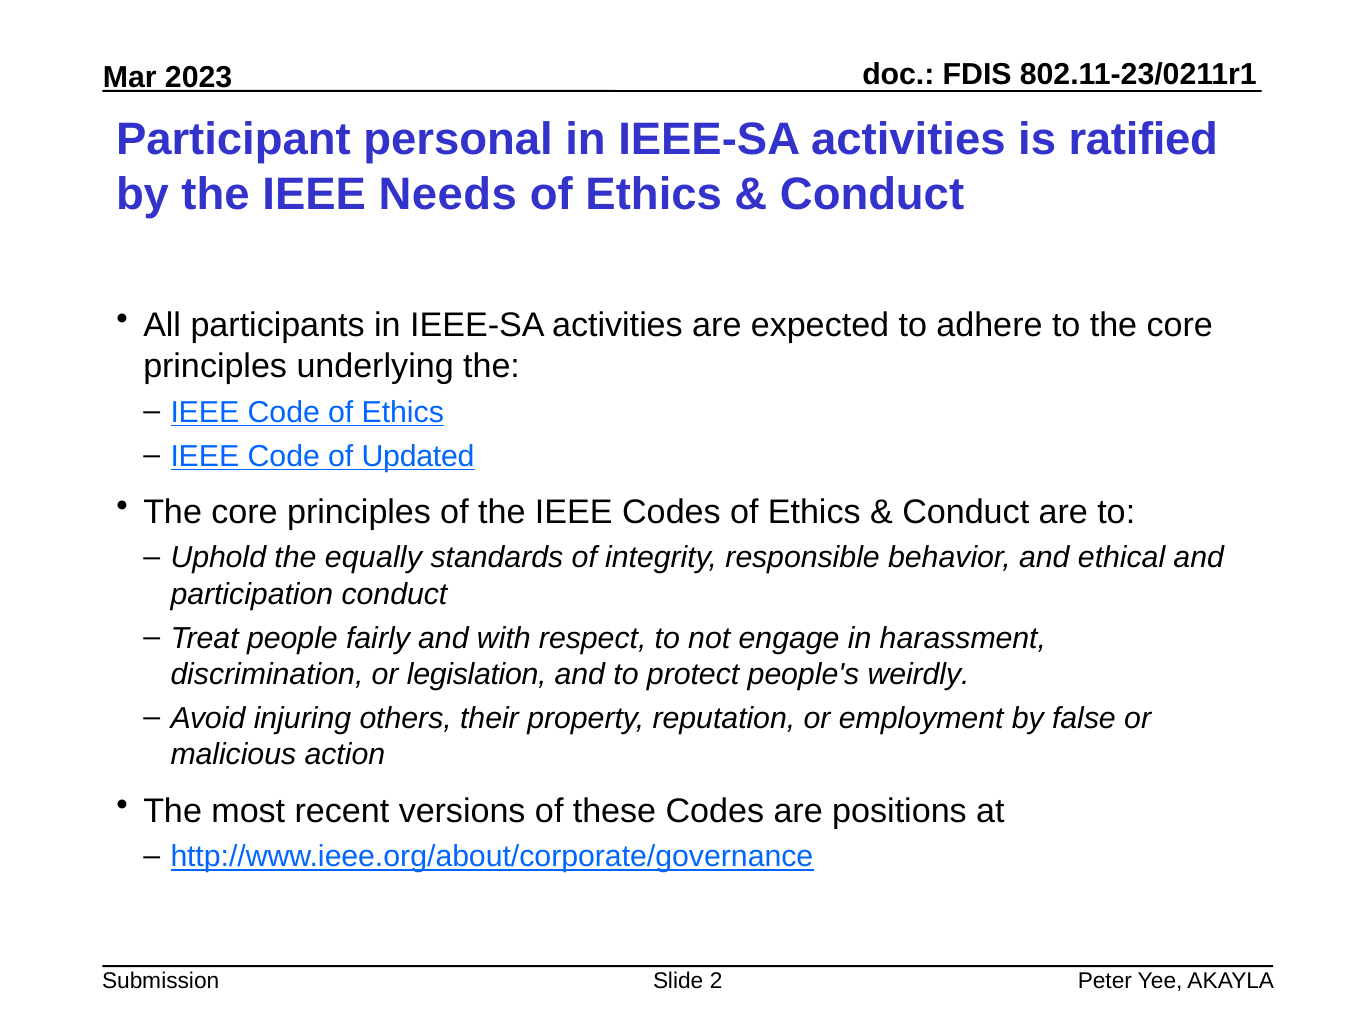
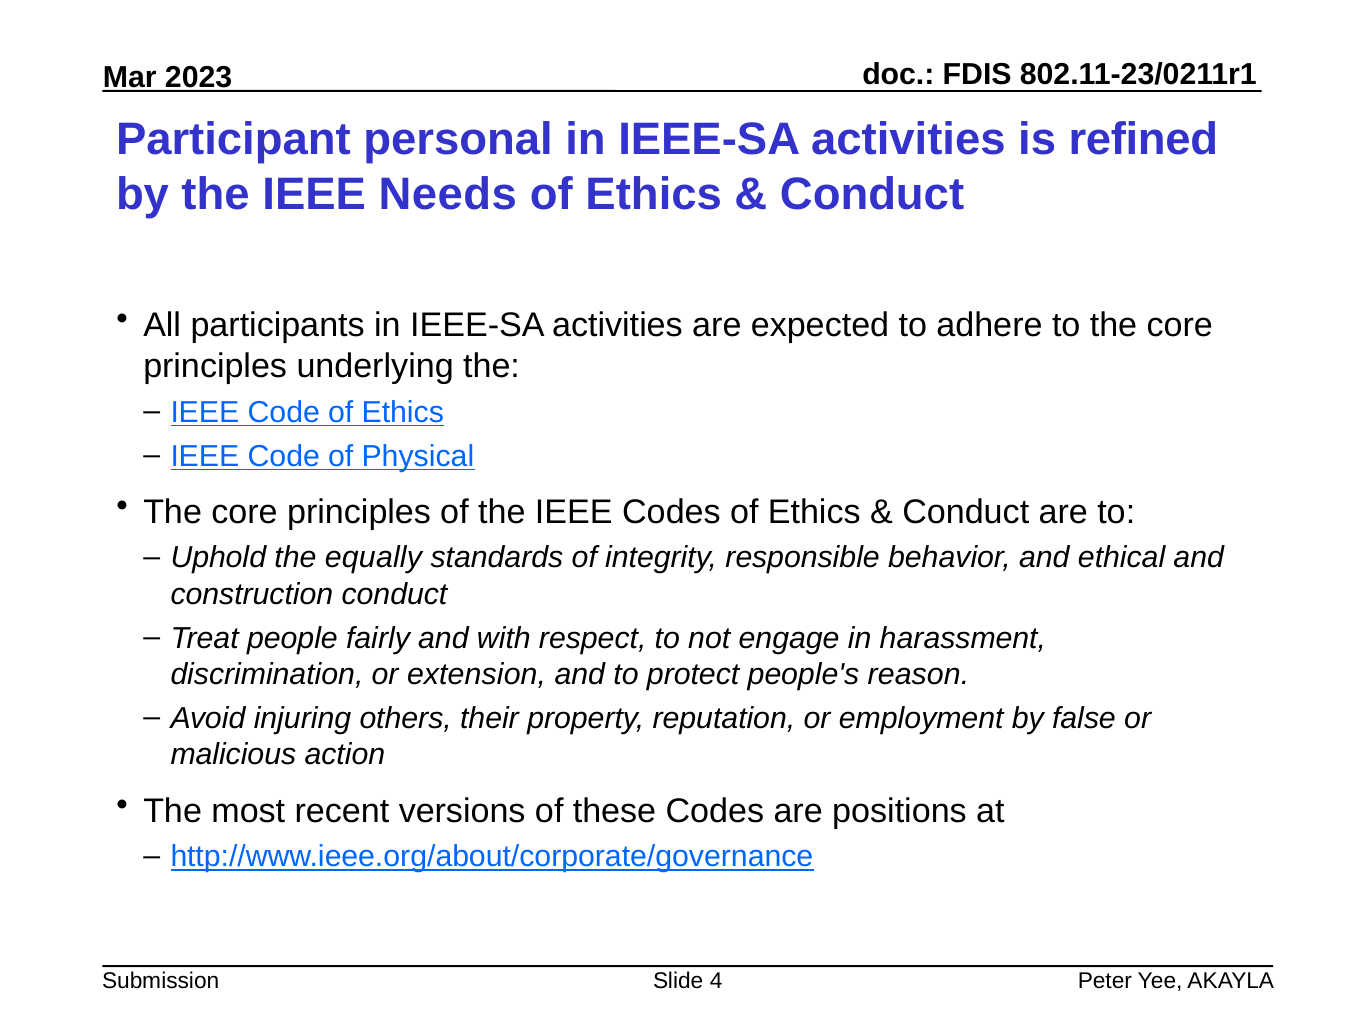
ratified: ratified -> refined
Updated: Updated -> Physical
participation: participation -> construction
legislation: legislation -> extension
weirdly: weirdly -> reason
2: 2 -> 4
